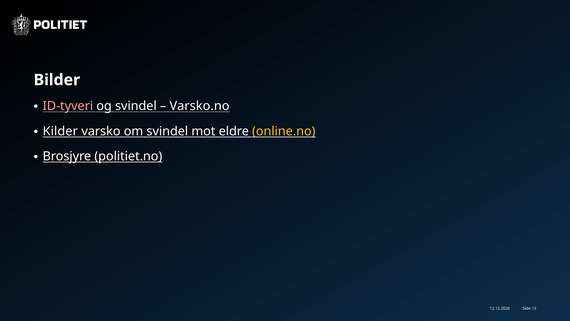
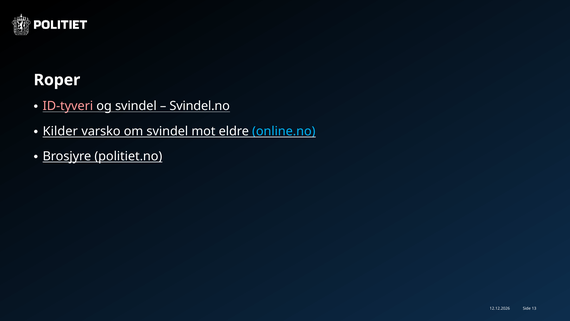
Bilder: Bilder -> Roper
Varsko.no: Varsko.no -> Svindel.no
online.no colour: yellow -> light blue
